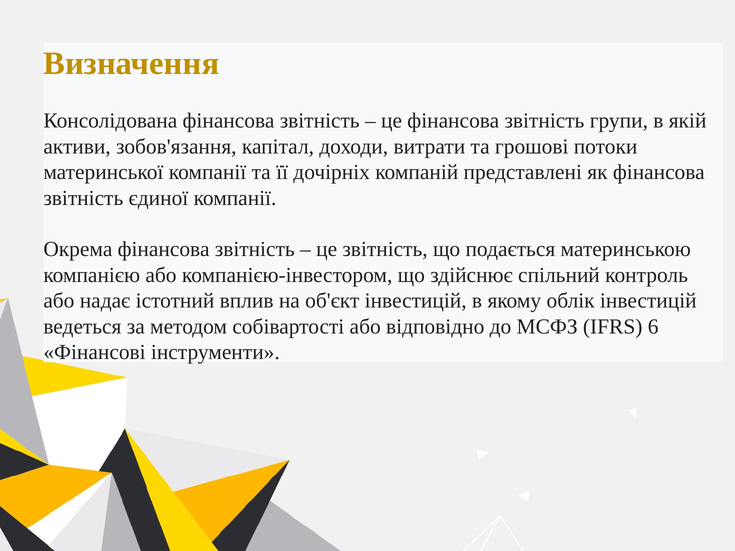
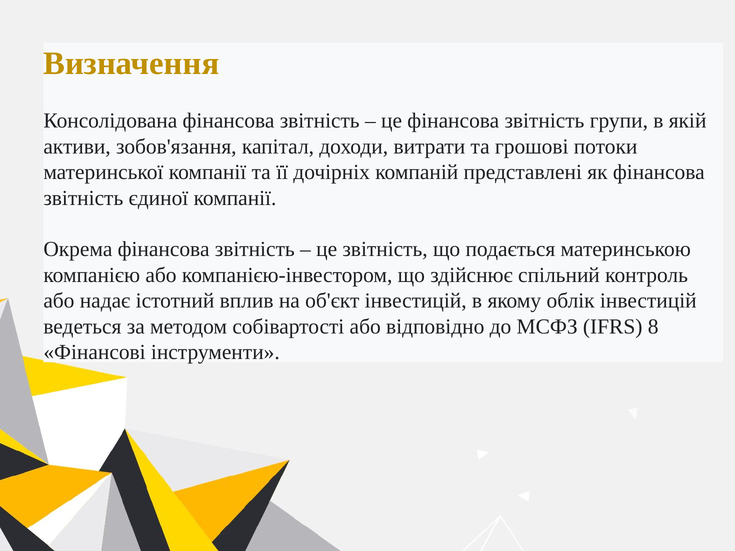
6: 6 -> 8
